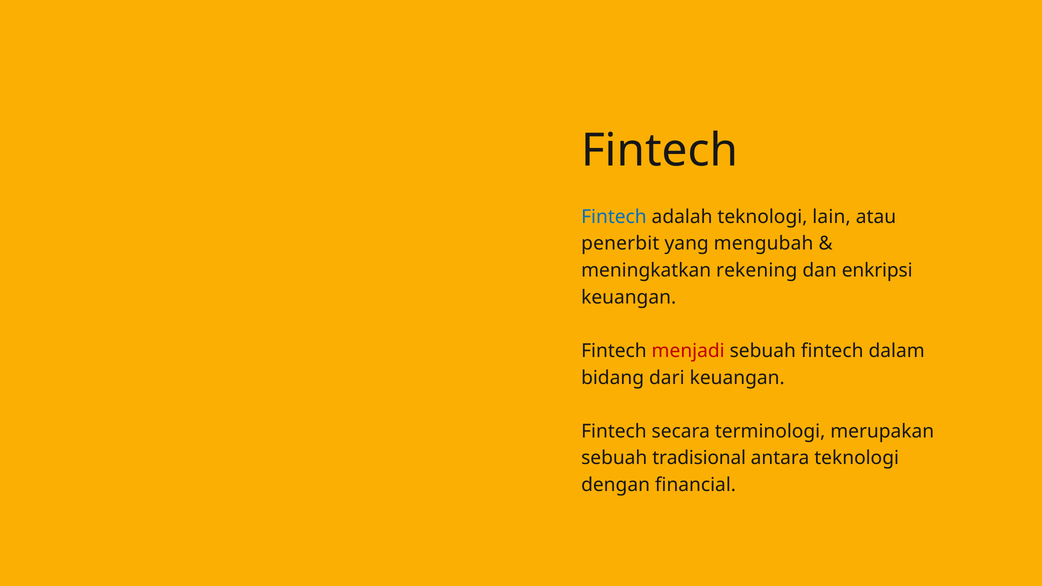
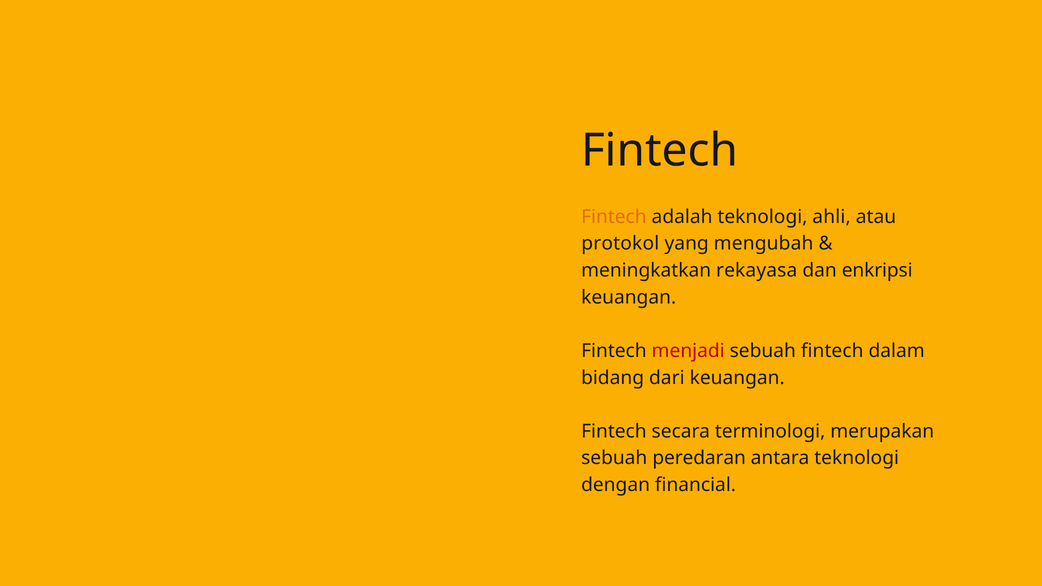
Fintech at (614, 217) colour: blue -> orange
lain: lain -> ahli
penerbit: penerbit -> protokol
rekening: rekening -> rekayasa
tradisional: tradisional -> peredaran
